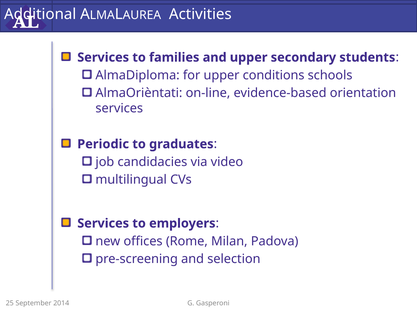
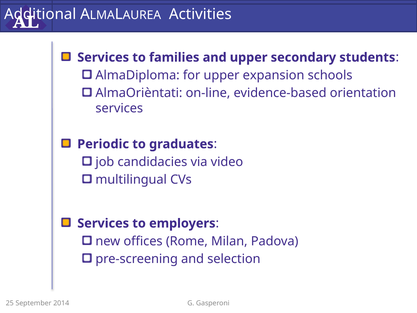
conditions: conditions -> expansion
